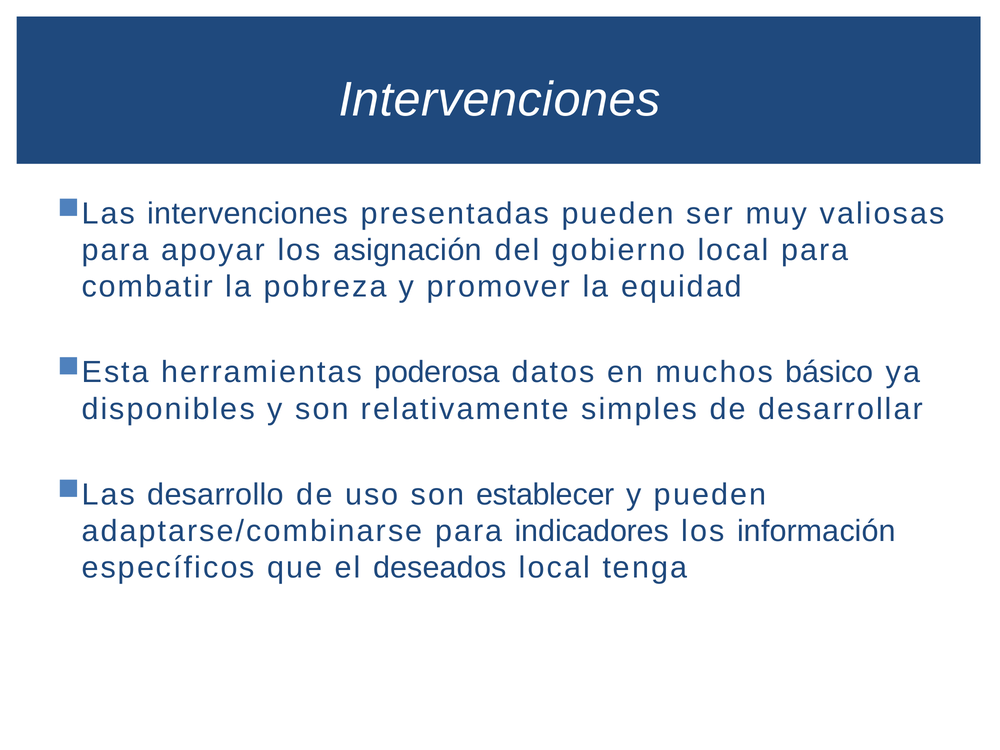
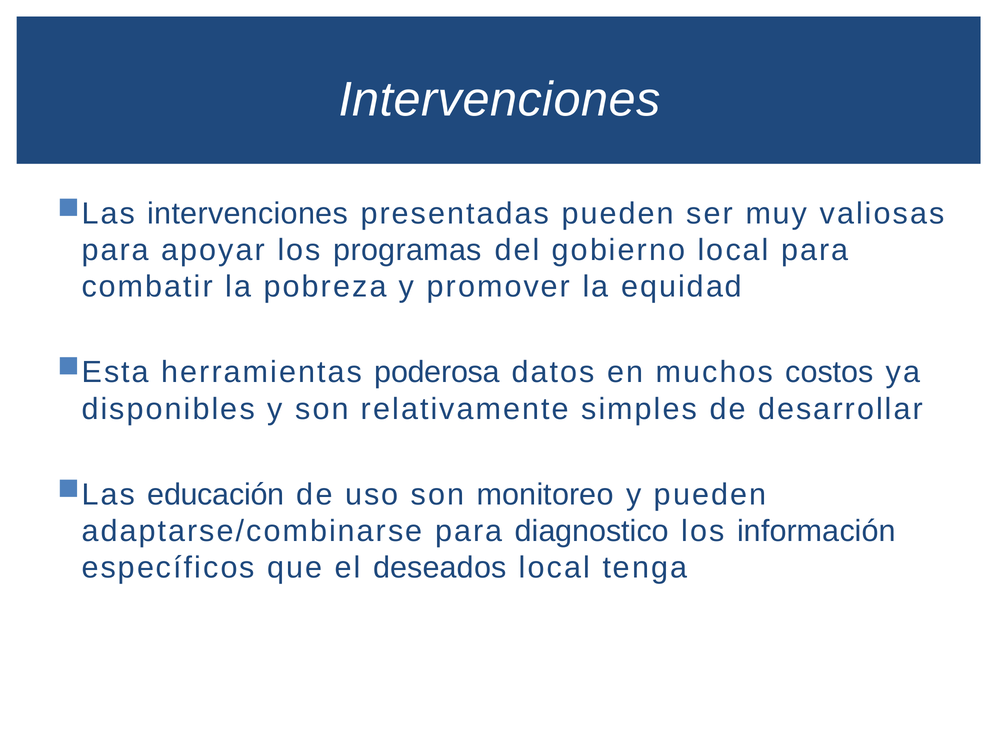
asignación: asignación -> programas
básico: básico -> costos
desarrollo: desarrollo -> educación
establecer: establecer -> monitoreo
indicadores: indicadores -> diagnostico
